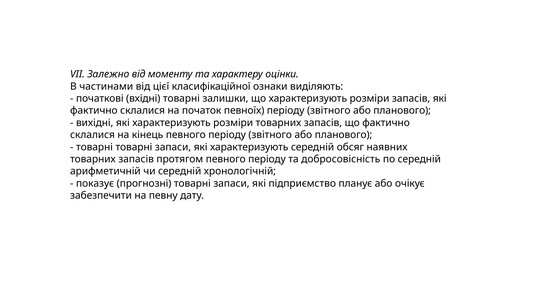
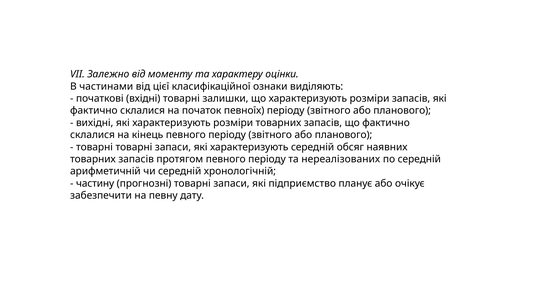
добросовісність: добросовісність -> нереалізованих
показує: показує -> частину
